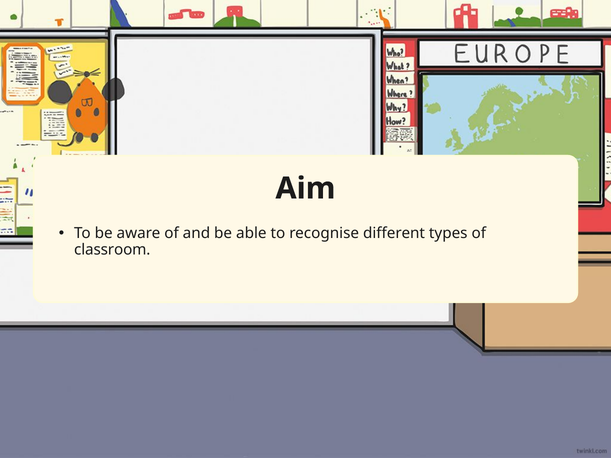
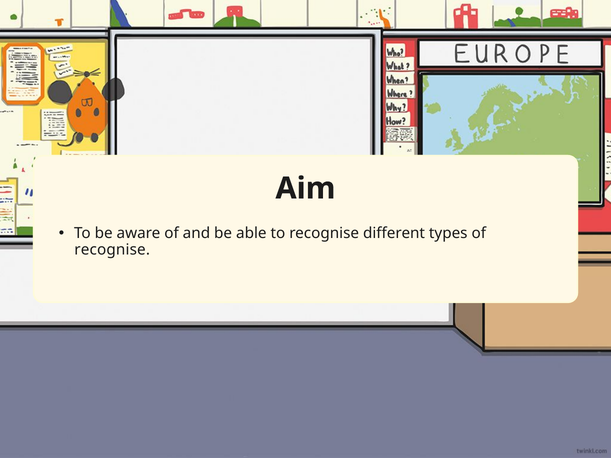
classroom at (112, 250): classroom -> recognise
